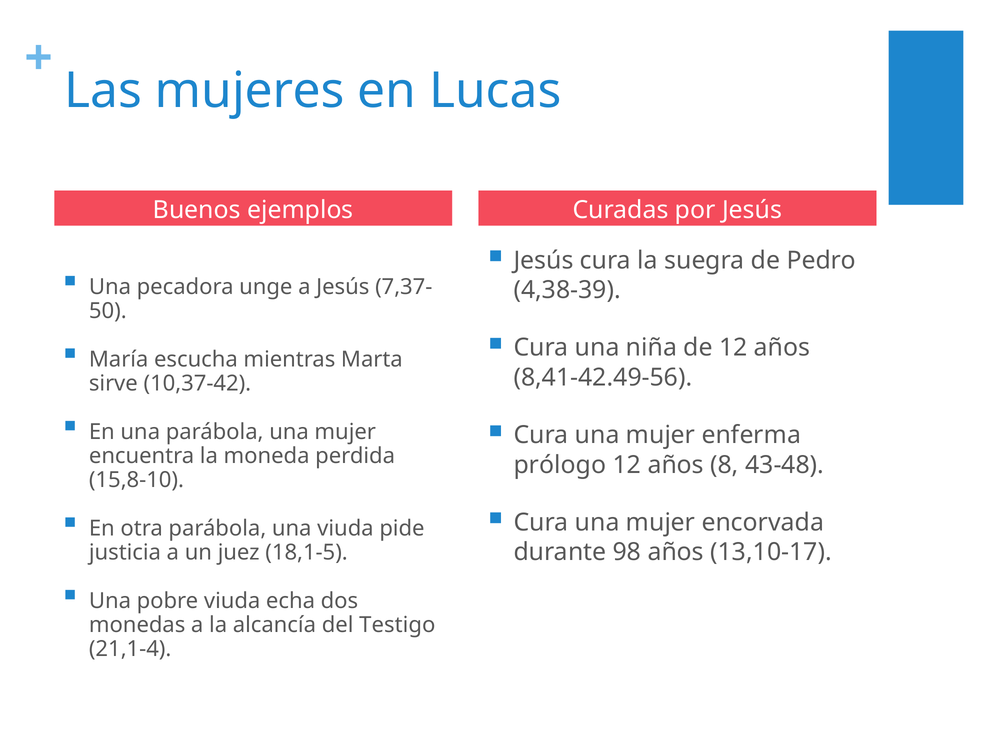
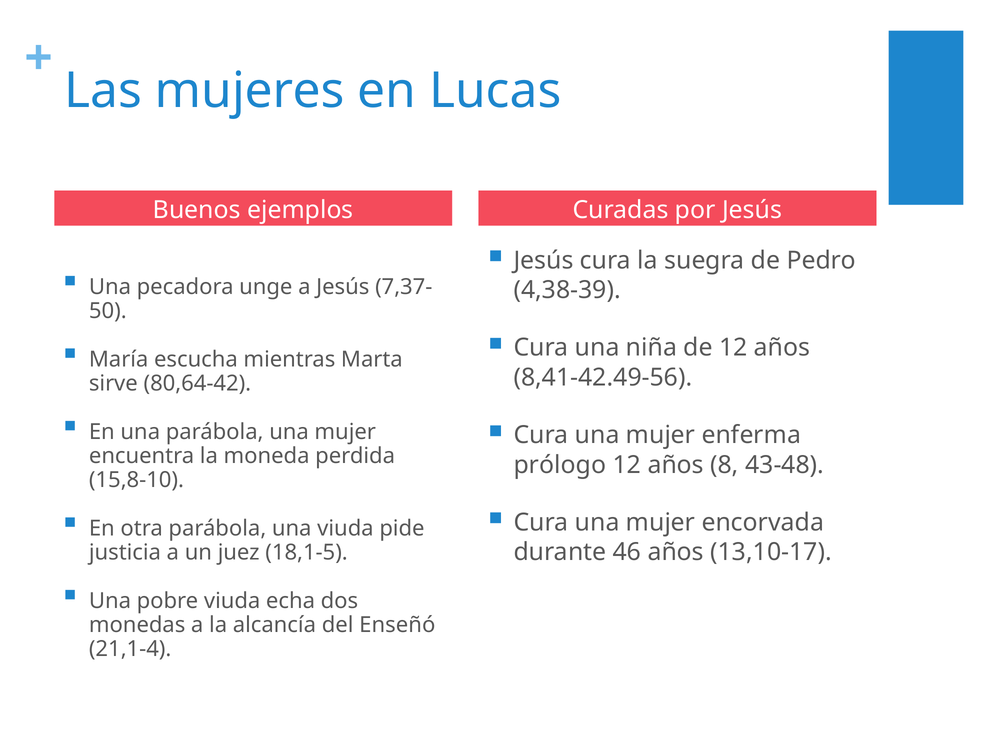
10,37-42: 10,37-42 -> 80,64-42
98: 98 -> 46
Testigo: Testigo -> Enseñó
